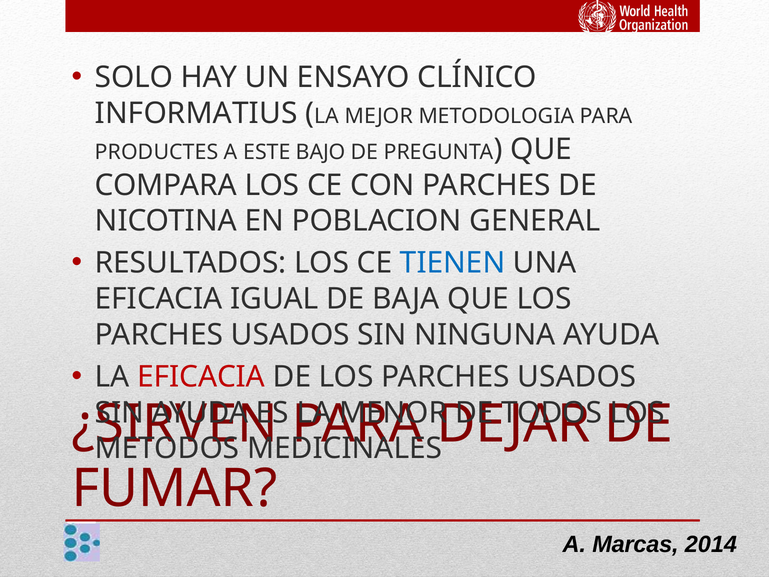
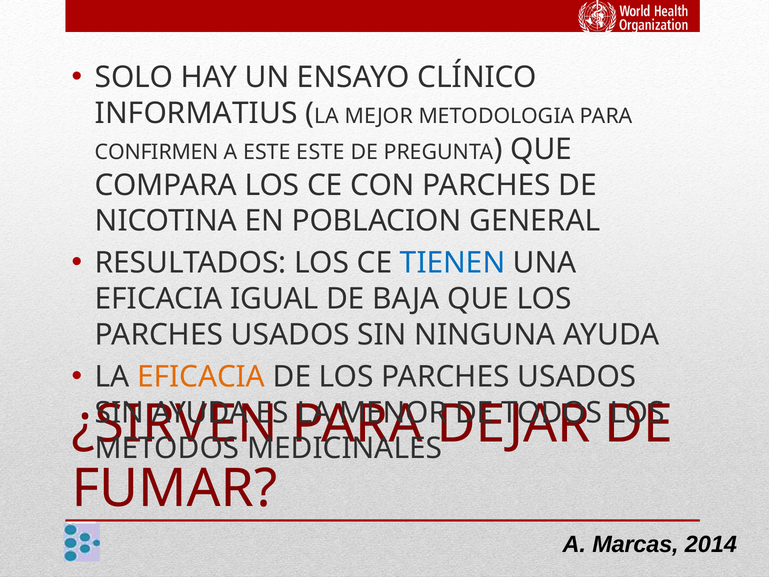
PRODUCTES: PRODUCTES -> CONFIRMEN
ESTE BAJO: BAJO -> ESTE
EFICACIA at (201, 377) colour: red -> orange
